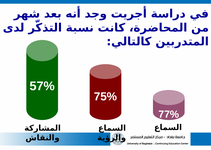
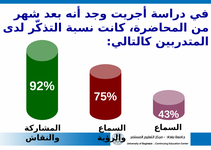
57%: 57% -> 92%
77%: 77% -> 43%
